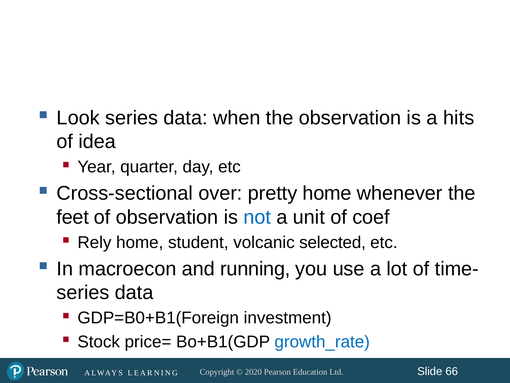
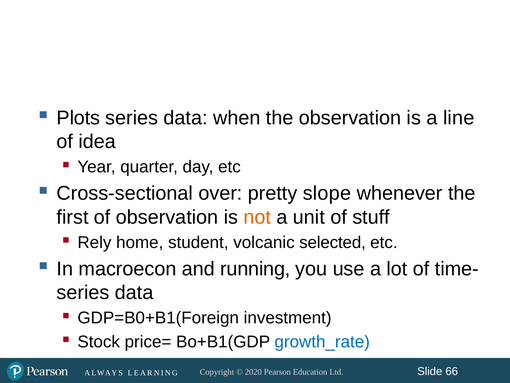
Look: Look -> Plots
hits: hits -> line
pretty home: home -> slope
feet: feet -> first
not colour: blue -> orange
coef: coef -> stuff
